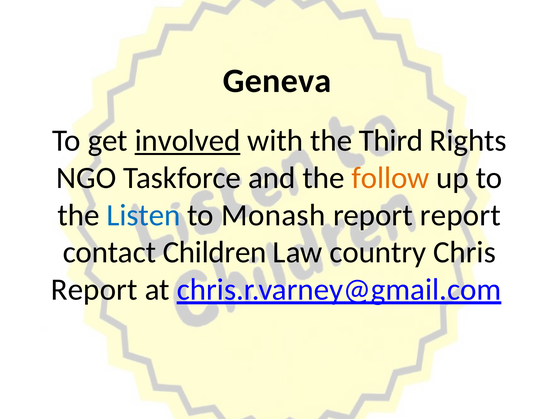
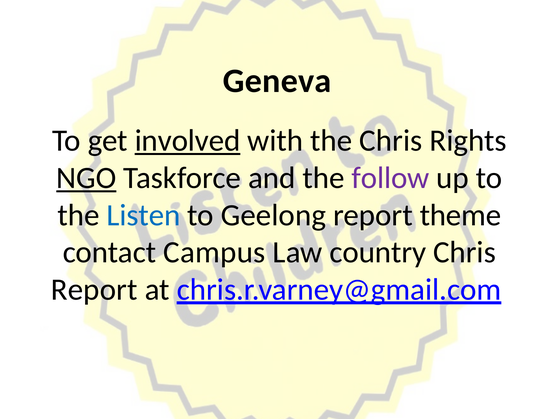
the Third: Third -> Chris
NGO underline: none -> present
follow colour: orange -> purple
Monash: Monash -> Geelong
report report: report -> theme
Children: Children -> Campus
